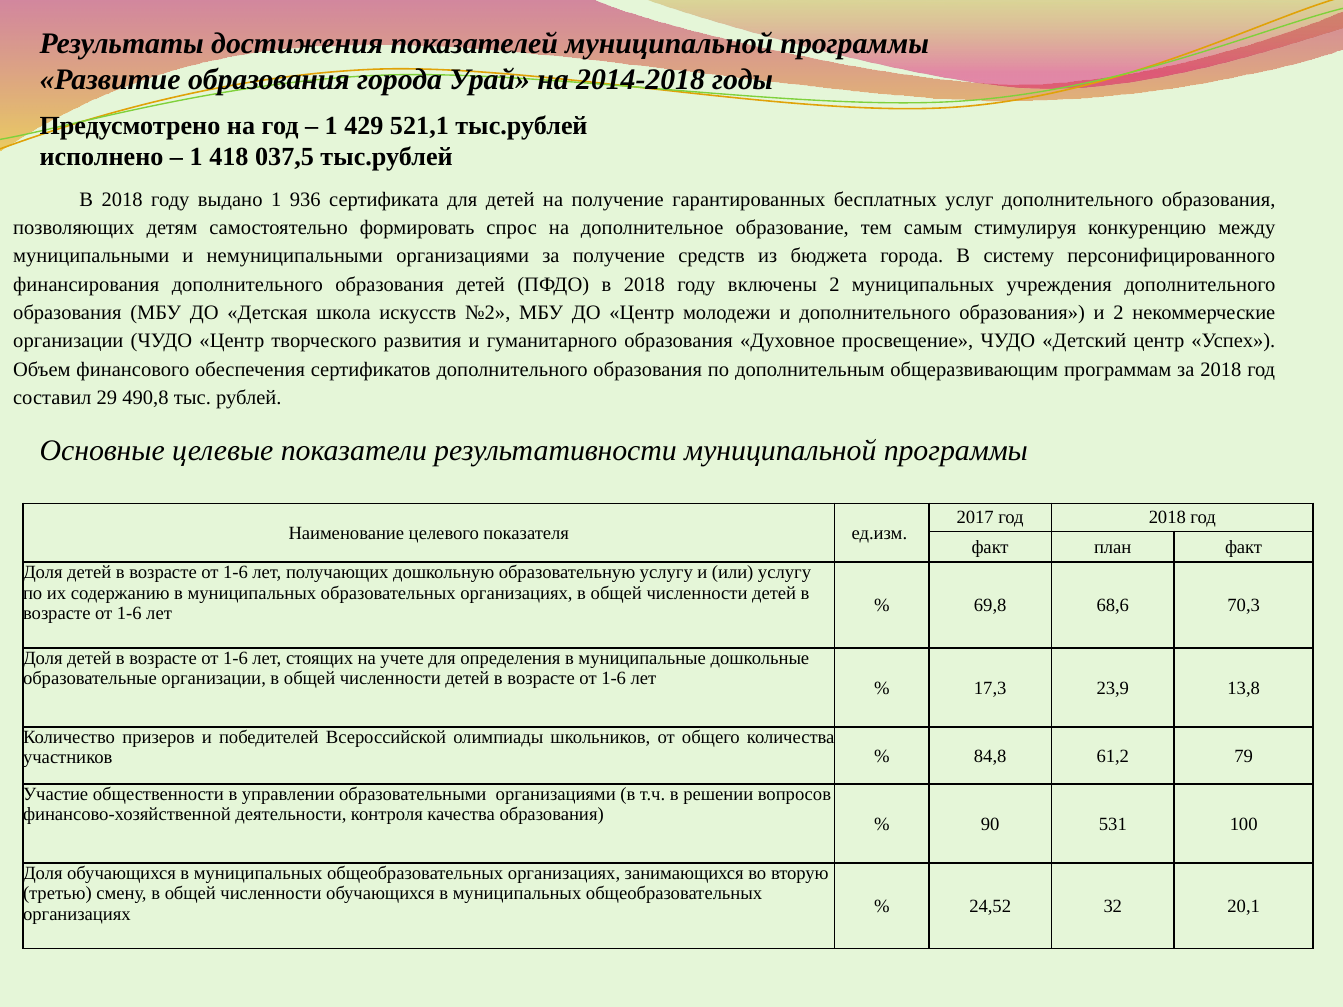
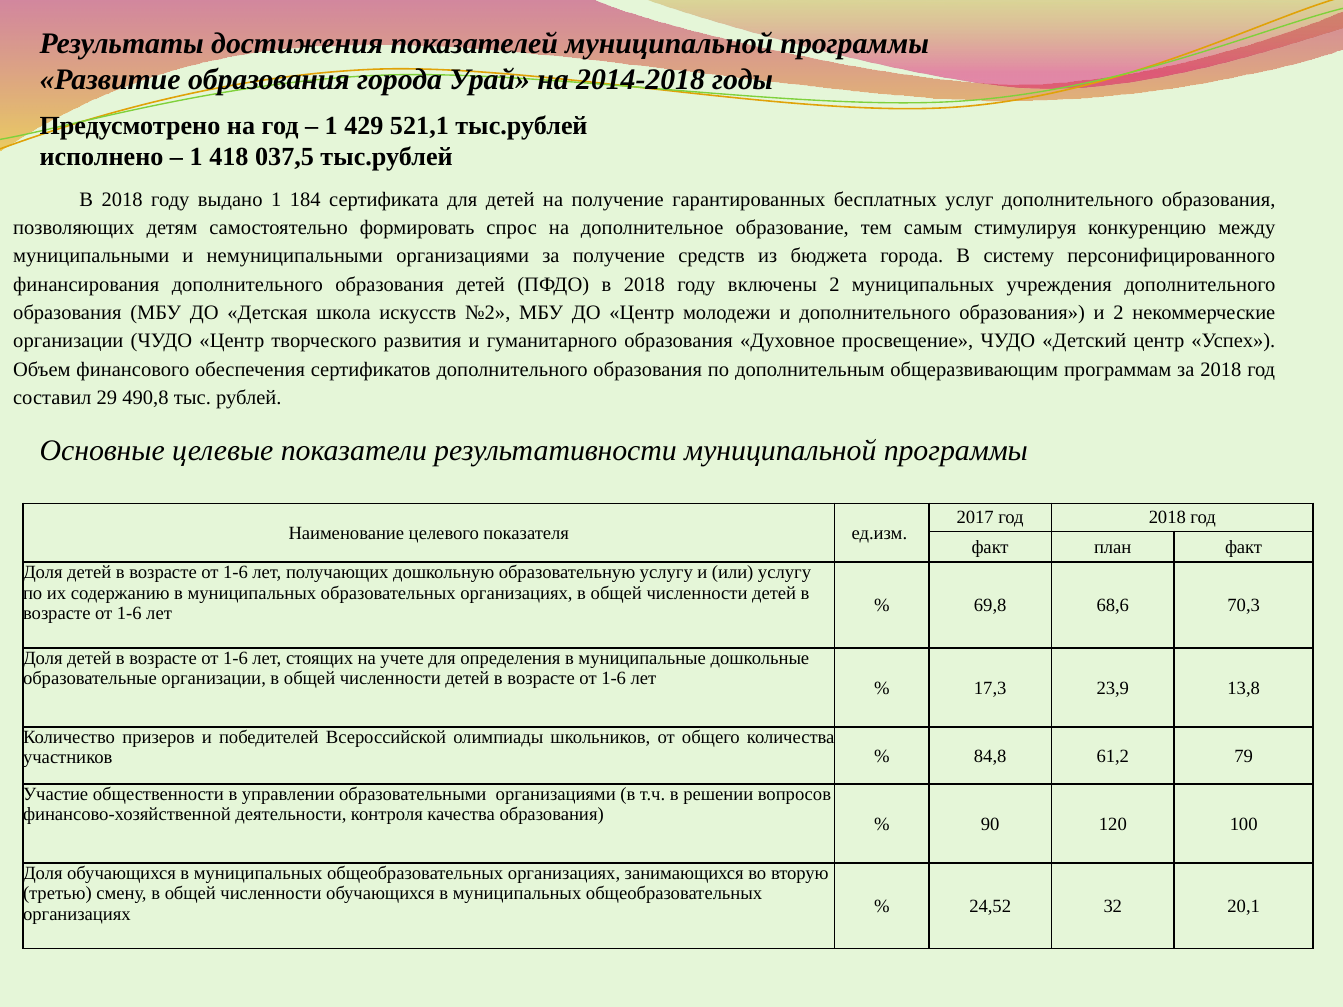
936: 936 -> 184
531: 531 -> 120
